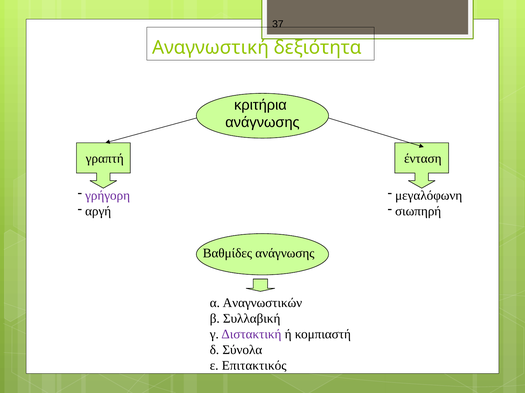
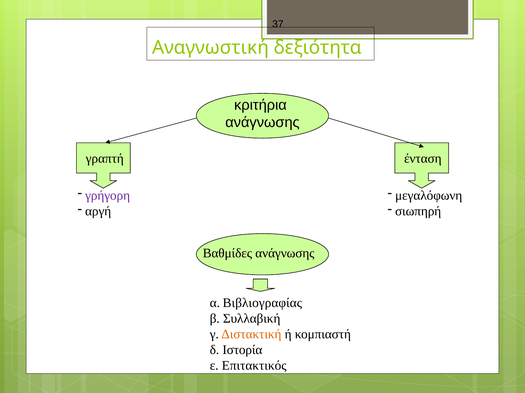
Αναγνωστικών: Αναγνωστικών -> Βιβλιογραφίας
Διστακτική colour: purple -> orange
Σύνολα: Σύνολα -> Ιστορία
